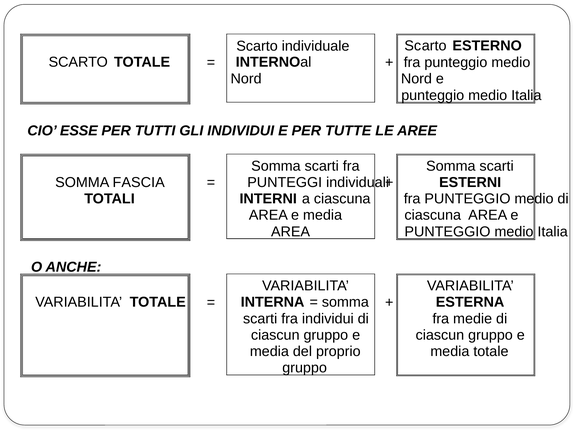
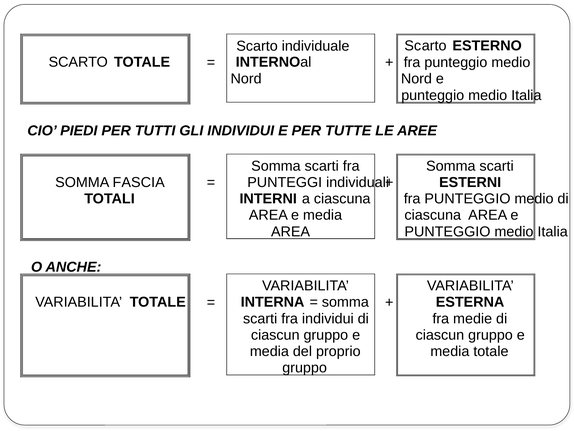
ESSE: ESSE -> PIEDI
